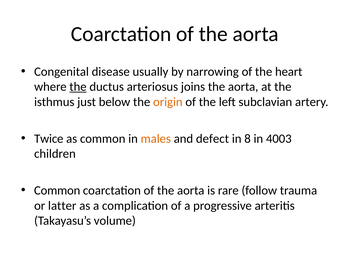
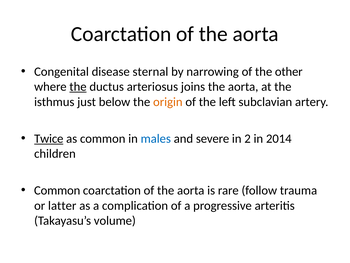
usually: usually -> sternal
heart: heart -> other
Twice underline: none -> present
males colour: orange -> blue
defect: defect -> severe
8: 8 -> 2
4003: 4003 -> 2014
